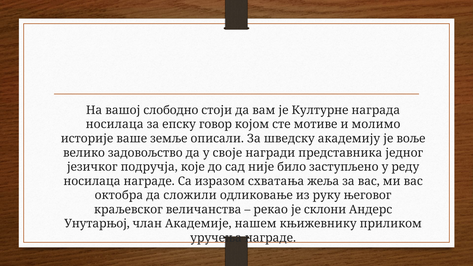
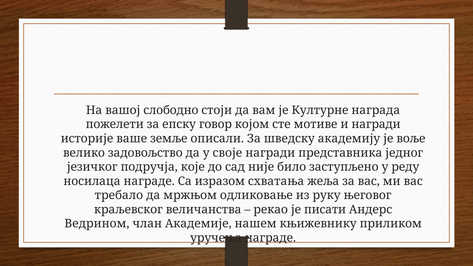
носилаца at (115, 124): носилаца -> пожелети
и молимо: молимо -> награди
октобра: октобра -> требало
сложили: сложили -> мржњом
склони: склони -> писати
Унутарњој: Унутарњој -> Ведрином
